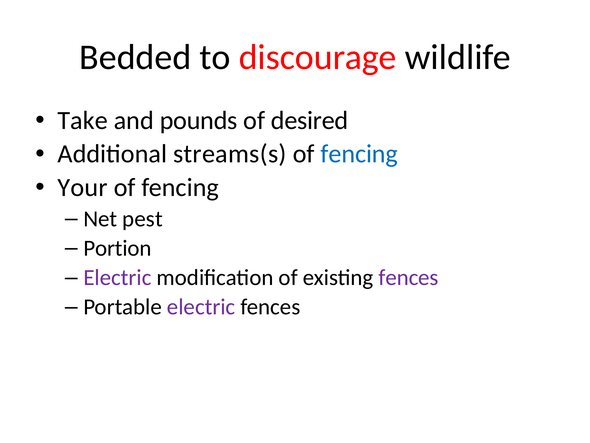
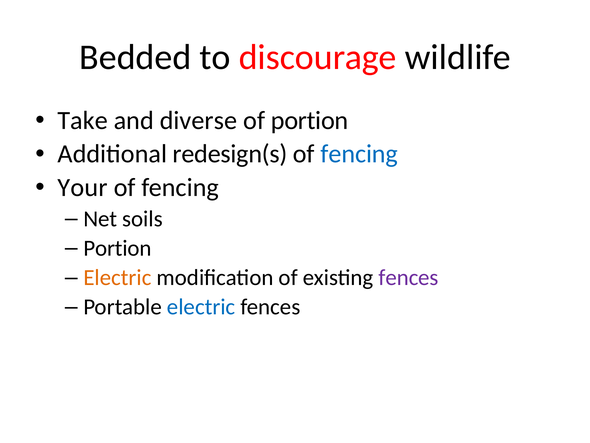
pounds: pounds -> diverse
of desired: desired -> portion
streams(s: streams(s -> redesign(s
pest: pest -> soils
Electric at (117, 277) colour: purple -> orange
electric at (201, 307) colour: purple -> blue
